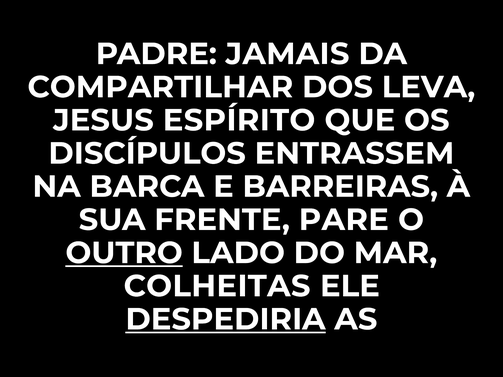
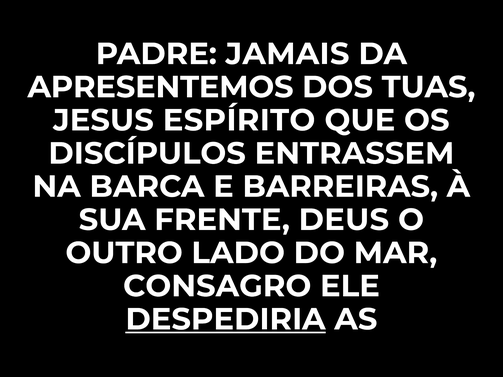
COMPARTILHAR: COMPARTILHAR -> APRESENTEMOS
LEVA: LEVA -> TUAS
PARE: PARE -> DEUS
OUTRO underline: present -> none
COLHEITAS: COLHEITAS -> CONSAGRO
